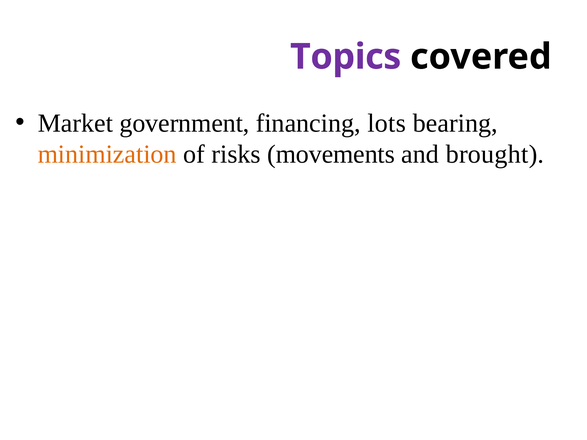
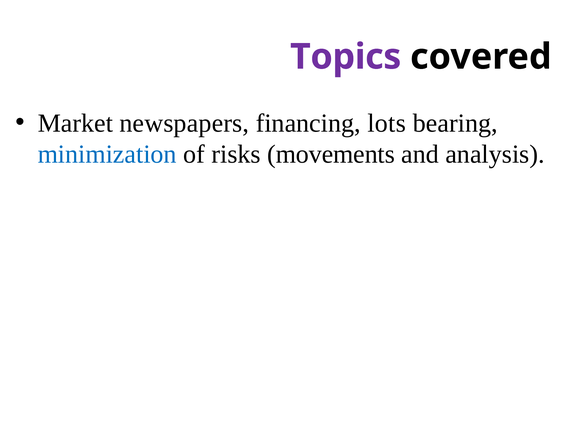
government: government -> newspapers
minimization colour: orange -> blue
brought: brought -> analysis
